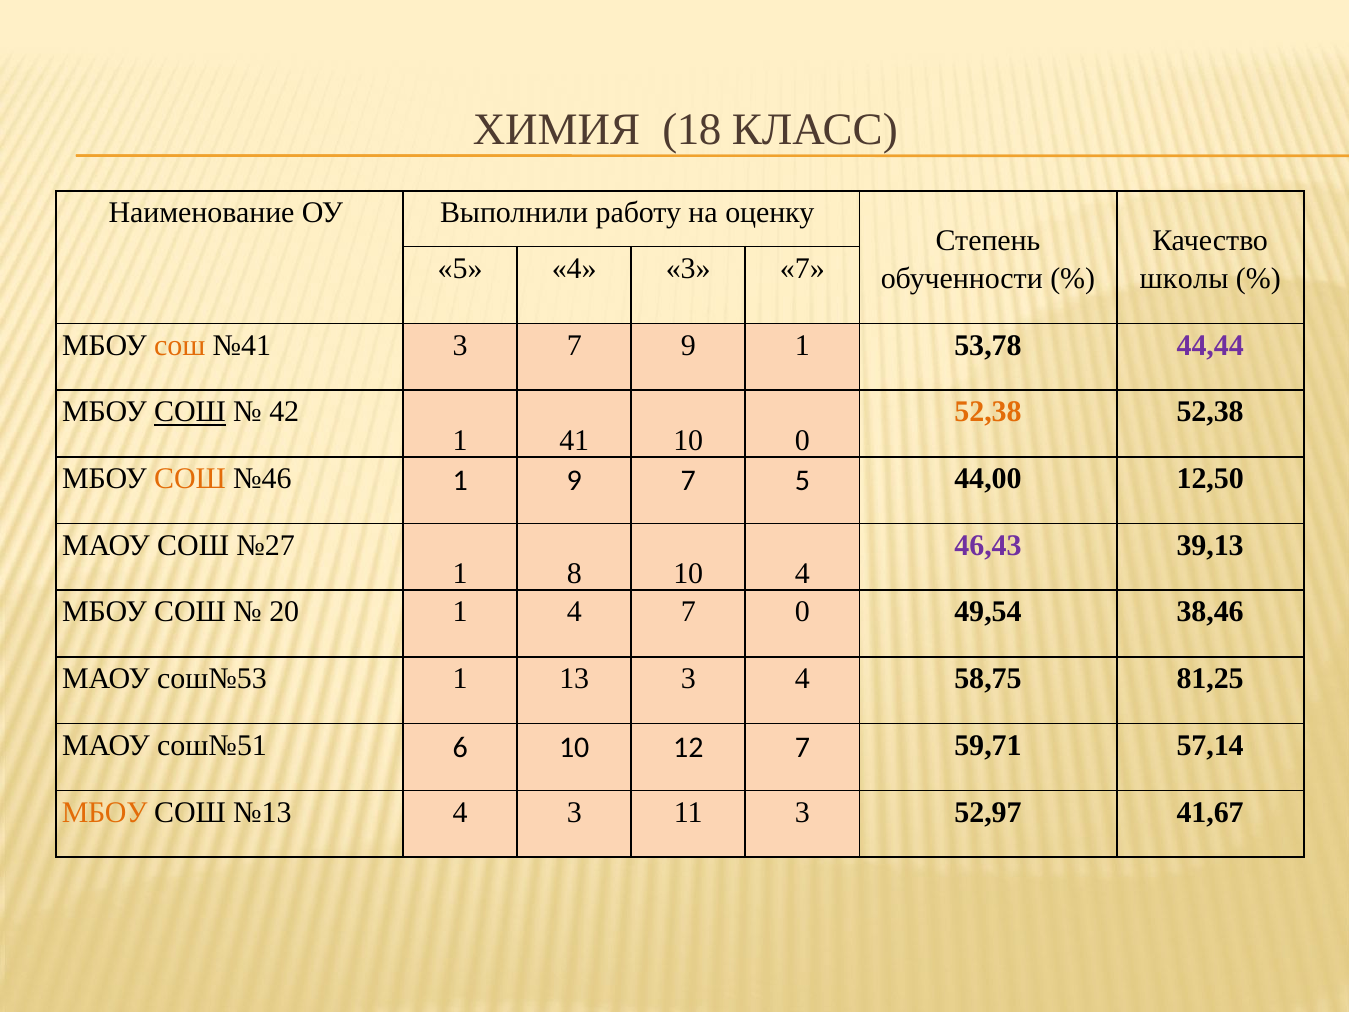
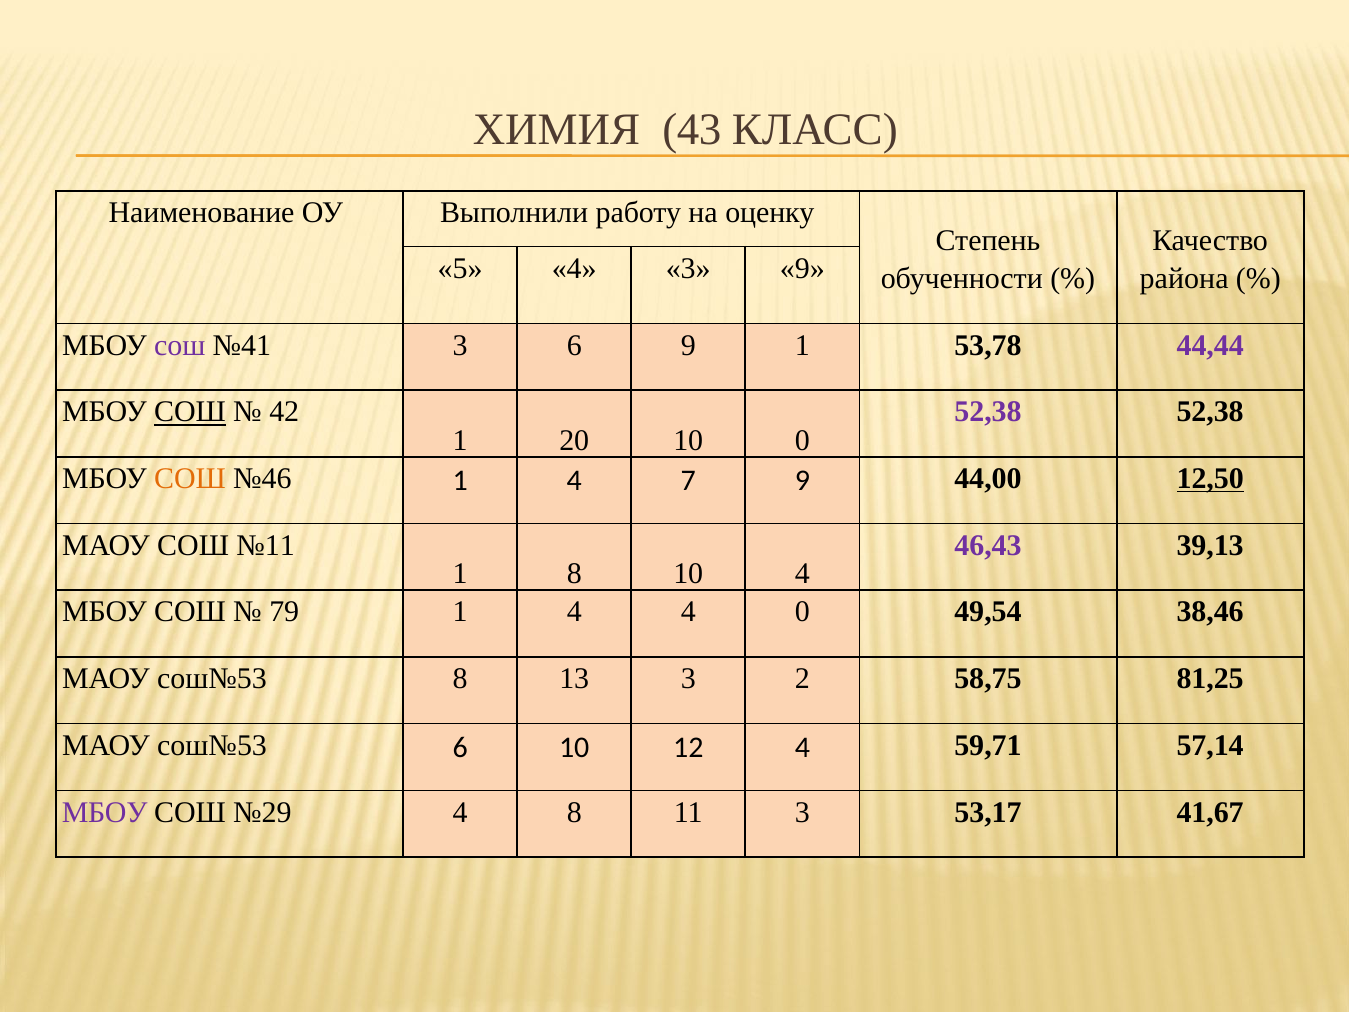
18: 18 -> 43
4 3 7: 7 -> 9
школы: школы -> района
сош at (180, 345) colour: orange -> purple
№41 3 7: 7 -> 6
52,38 at (988, 412) colour: orange -> purple
41: 41 -> 20
№46 1 9: 9 -> 4
7 5: 5 -> 9
12,50 underline: none -> present
№27: №27 -> №11
20: 20 -> 79
4 7: 7 -> 4
сош№53 1: 1 -> 8
3 4: 4 -> 2
сош№51 at (212, 745): сош№51 -> сош№53
12 7: 7 -> 4
МБОУ at (105, 812) colour: orange -> purple
№13: №13 -> №29
3 at (574, 812): 3 -> 8
52,97: 52,97 -> 53,17
